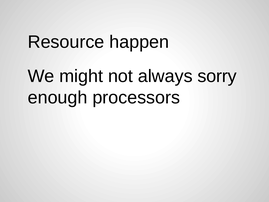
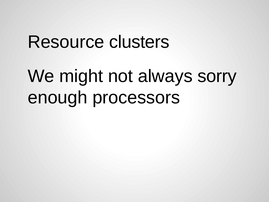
happen: happen -> clusters
